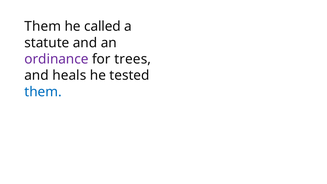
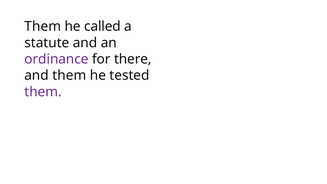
trees: trees -> there
and heals: heals -> them
them at (43, 92) colour: blue -> purple
